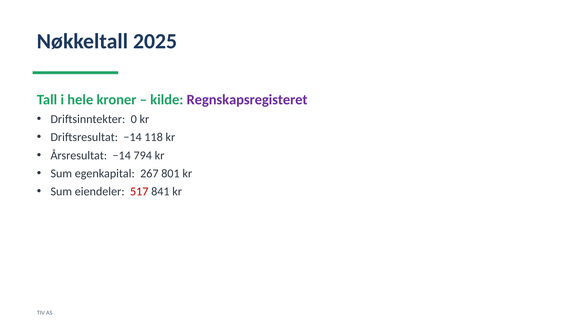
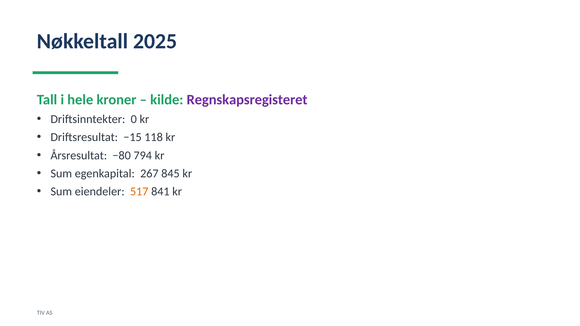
Driftsresultat −14: −14 -> −15
Årsresultat −14: −14 -> −80
801: 801 -> 845
517 colour: red -> orange
